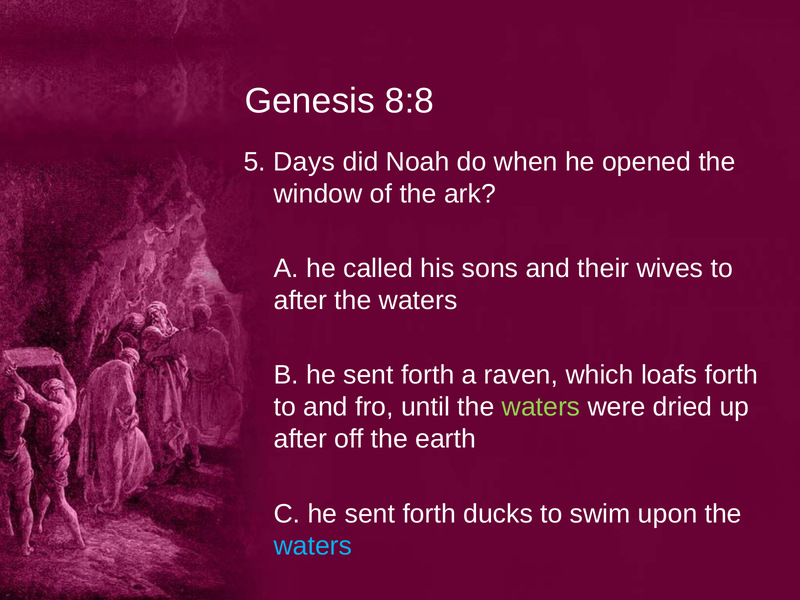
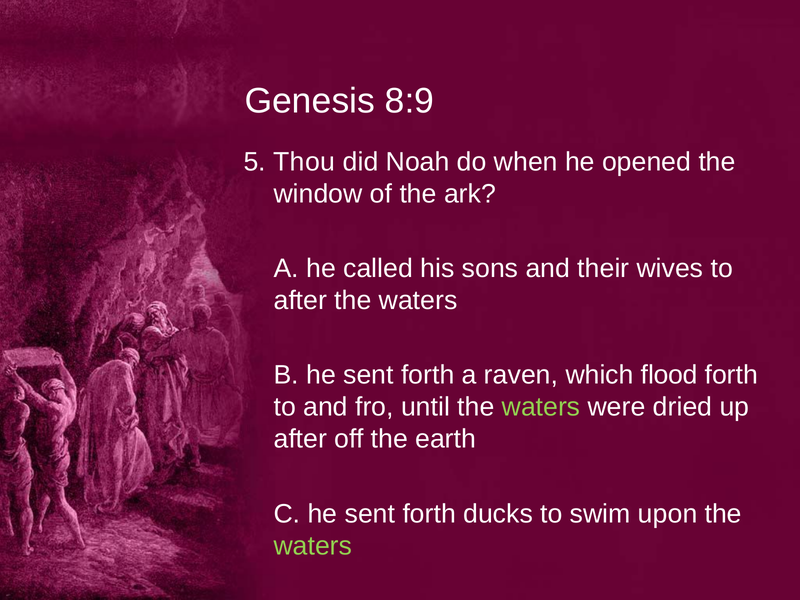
8:8: 8:8 -> 8:9
Days: Days -> Thou
loafs: loafs -> flood
waters at (313, 546) colour: light blue -> light green
